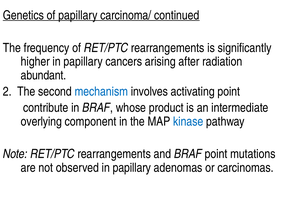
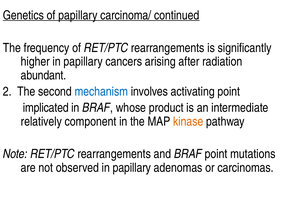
contribute: contribute -> implicated
overlying: overlying -> relatively
kinase colour: blue -> orange
